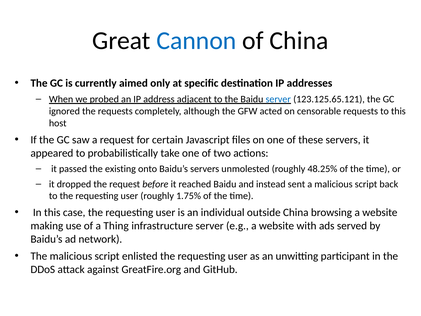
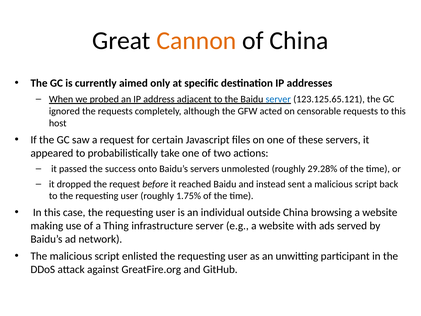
Cannon colour: blue -> orange
existing: existing -> success
48.25%: 48.25% -> 29.28%
